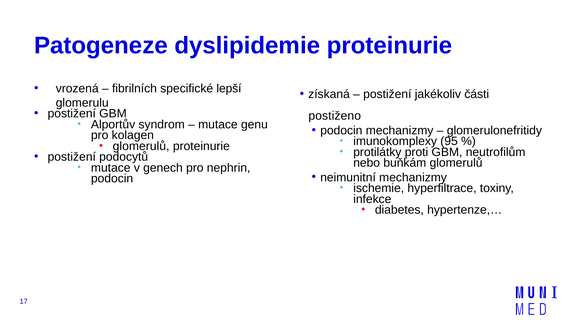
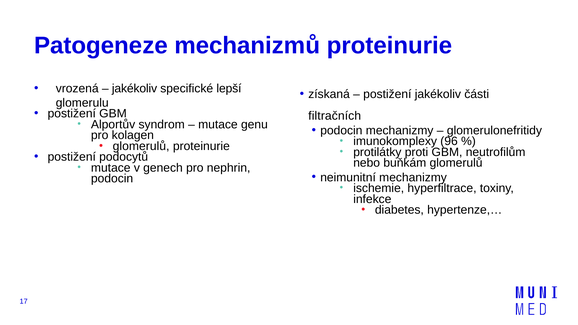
dyslipidemie: dyslipidemie -> mechanizmů
fibrilních at (134, 88): fibrilních -> jakékoliv
postiženo: postiženo -> filtračních
95: 95 -> 96
